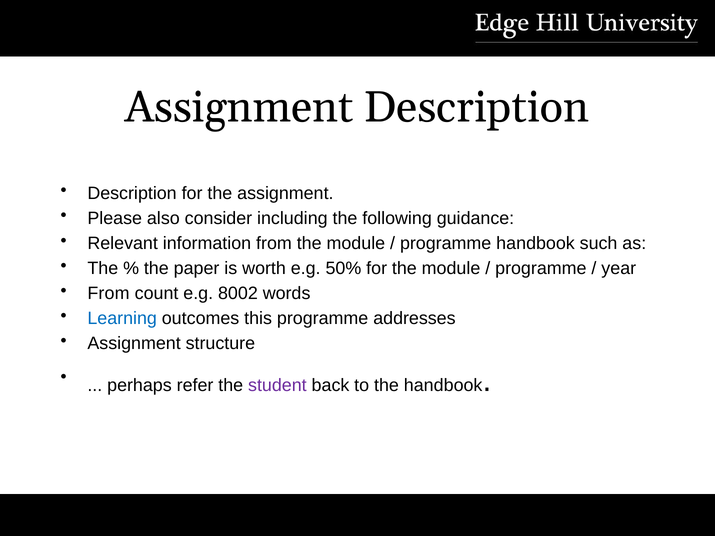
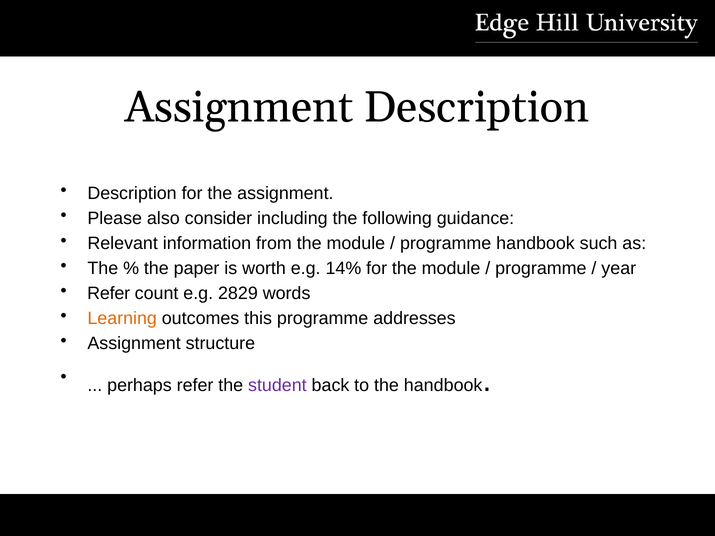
50%: 50% -> 14%
From at (109, 294): From -> Refer
8002: 8002 -> 2829
Learning colour: blue -> orange
